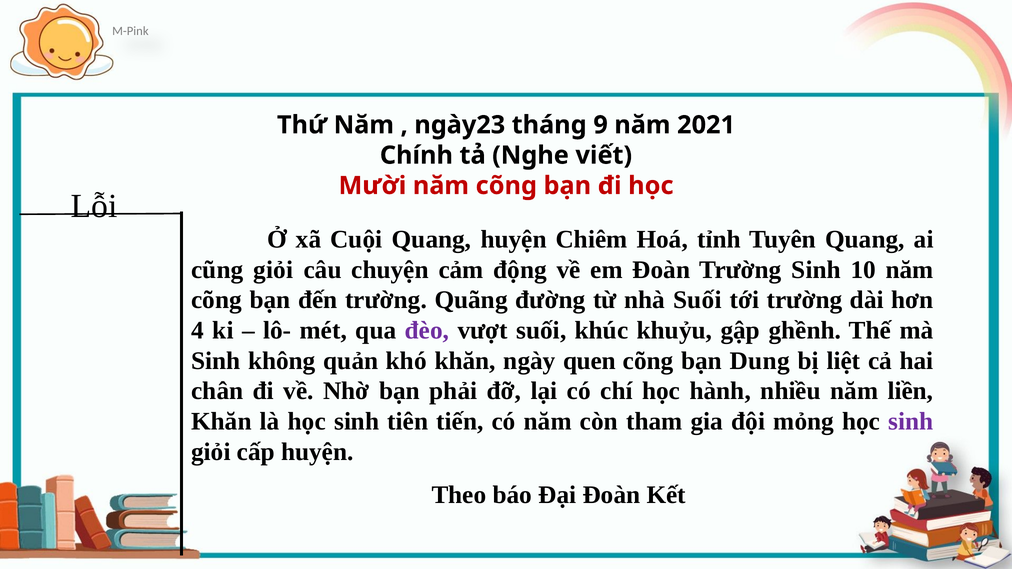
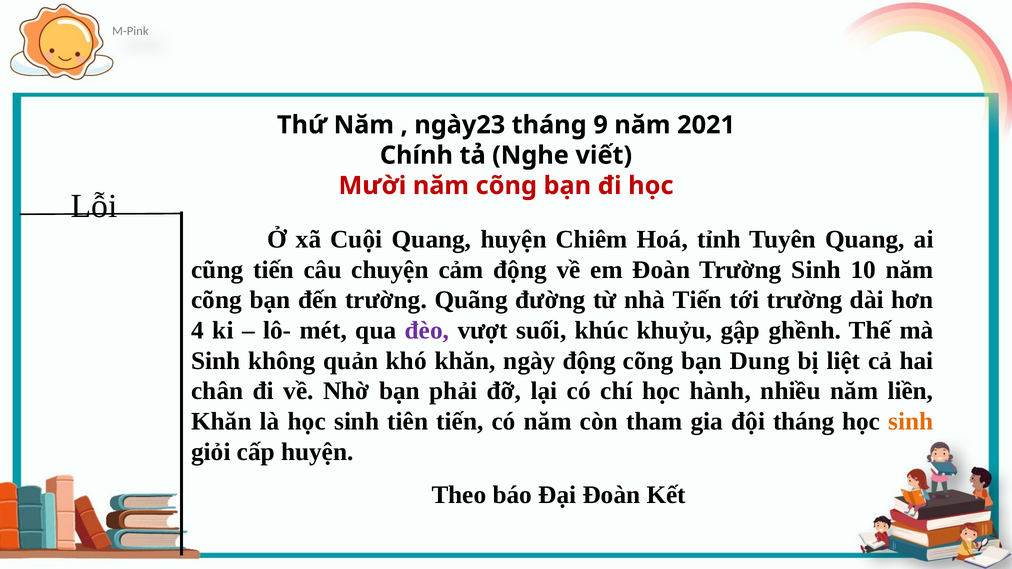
cũng giỏi: giỏi -> tiến
nhà Suối: Suối -> Tiến
ngày quen: quen -> động
đội mỏng: mỏng -> tháng
sinh at (911, 422) colour: purple -> orange
